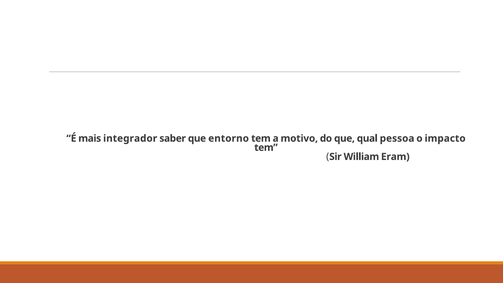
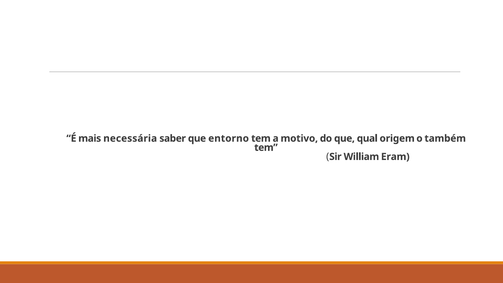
integrador: integrador -> necessária
pessoa: pessoa -> origem
impacto: impacto -> também
